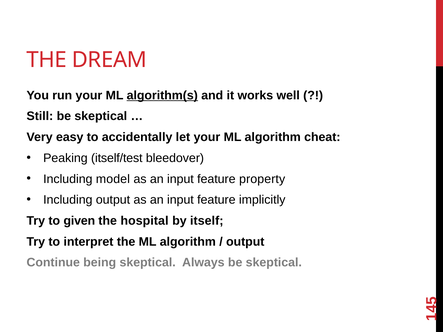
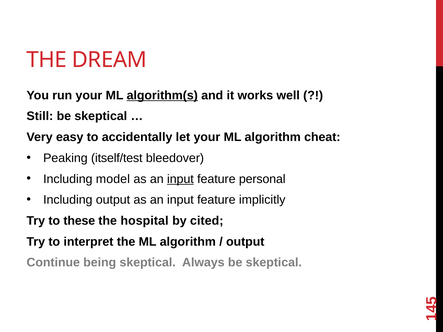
input at (180, 179) underline: none -> present
property: property -> personal
given: given -> these
itself: itself -> cited
